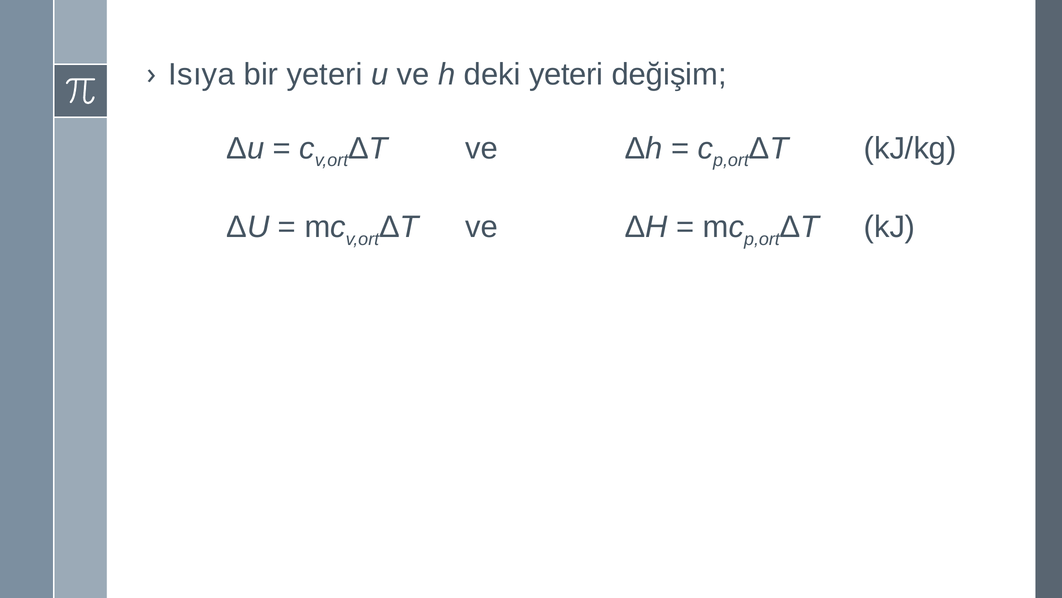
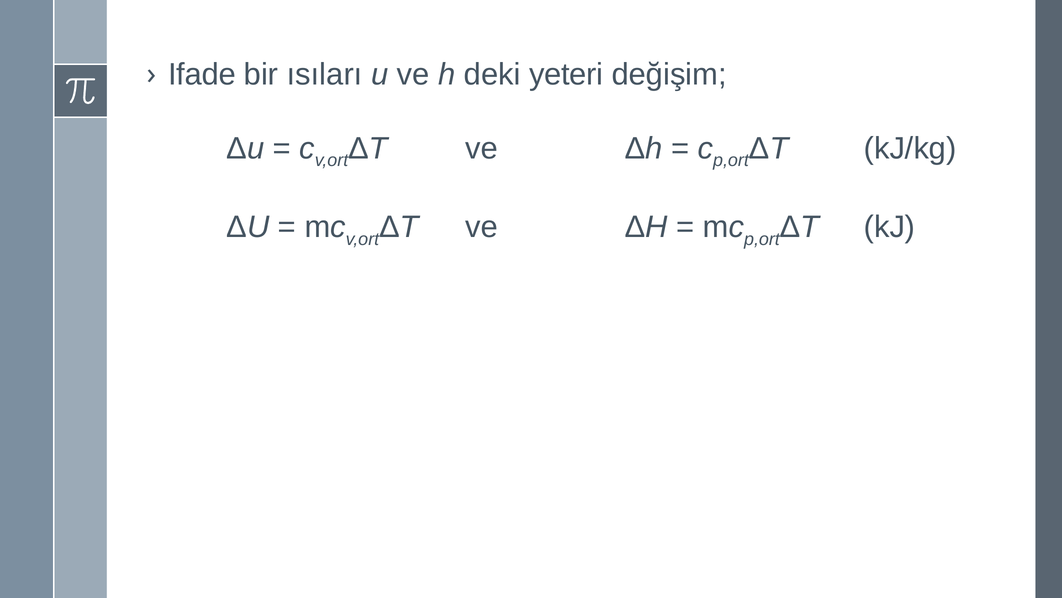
Isıya: Isıya -> Ifade
bir yeteri: yeteri -> ısıları
